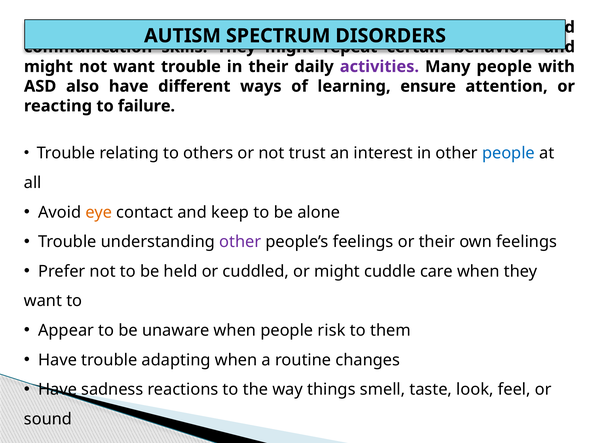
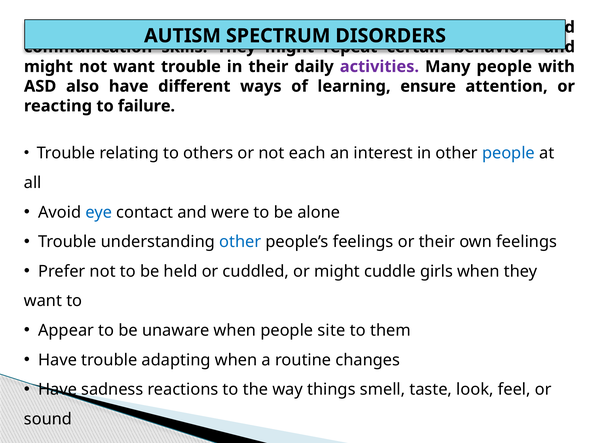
trust: trust -> each
eye colour: orange -> blue
keep: keep -> were
other at (240, 242) colour: purple -> blue
care: care -> girls
risk: risk -> site
